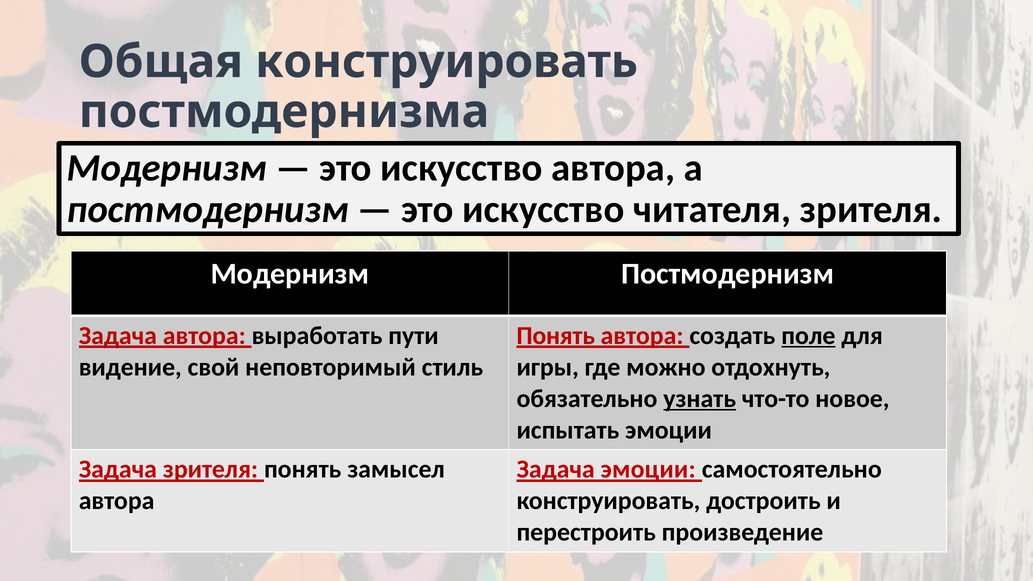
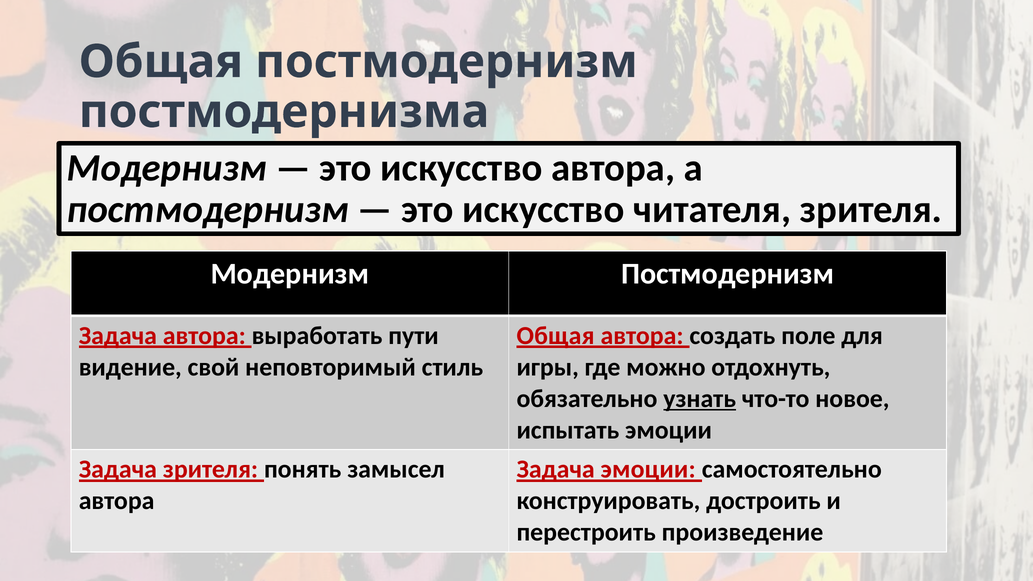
Общая конструировать: конструировать -> постмодернизм
Понять at (556, 336): Понять -> Общая
поле underline: present -> none
